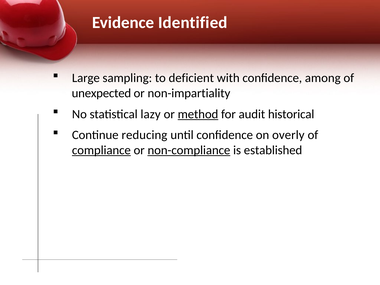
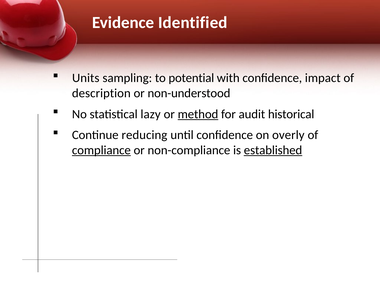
Large: Large -> Units
deficient: deficient -> potential
among: among -> impact
unexpected: unexpected -> description
non-impartiality: non-impartiality -> non-understood
non-compliance underline: present -> none
established underline: none -> present
